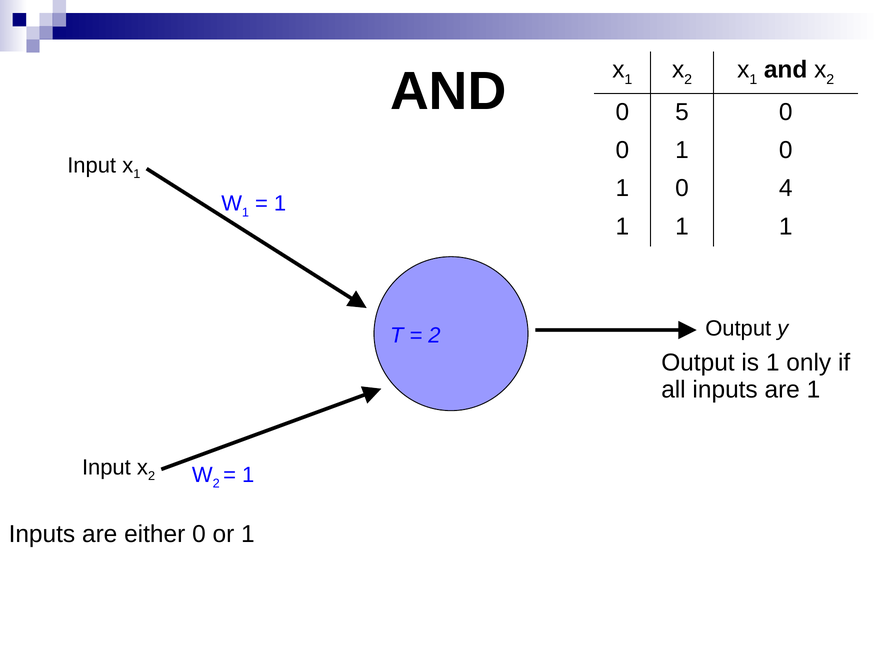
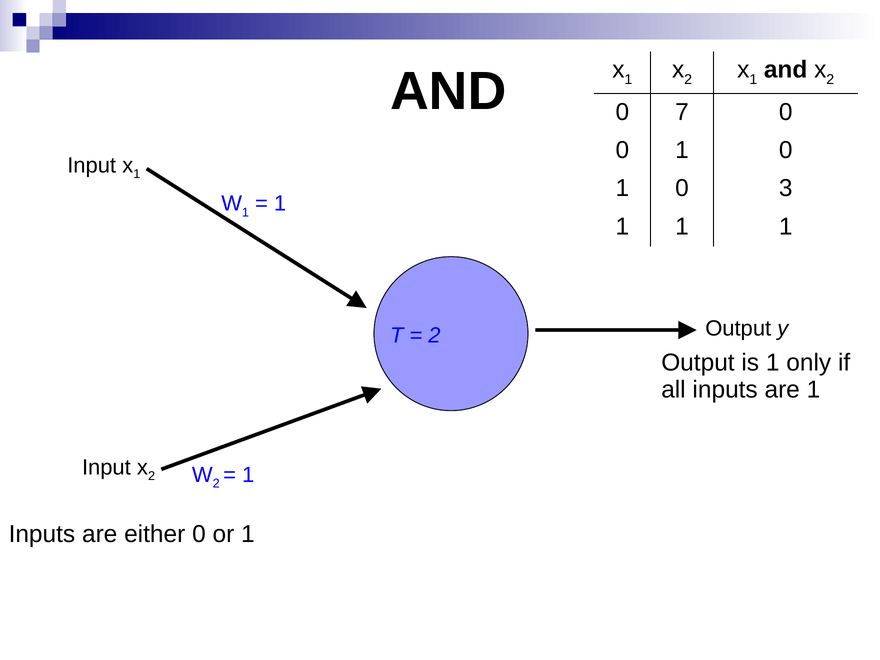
5: 5 -> 7
4: 4 -> 3
